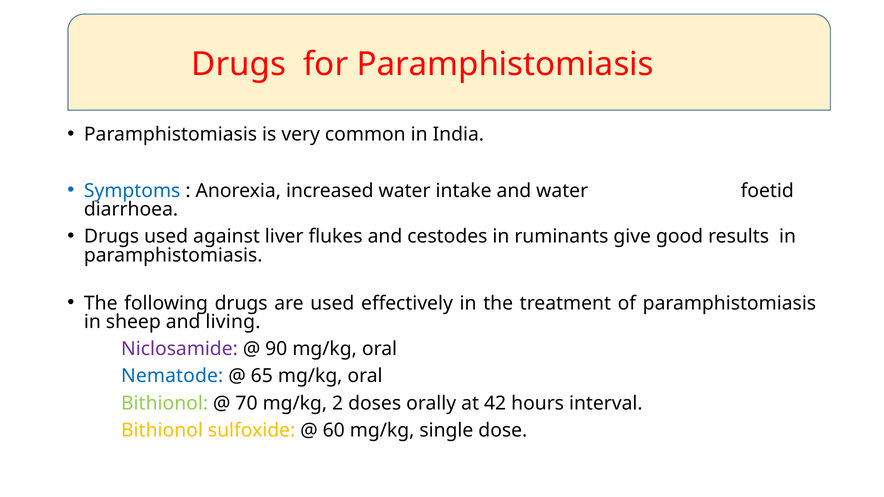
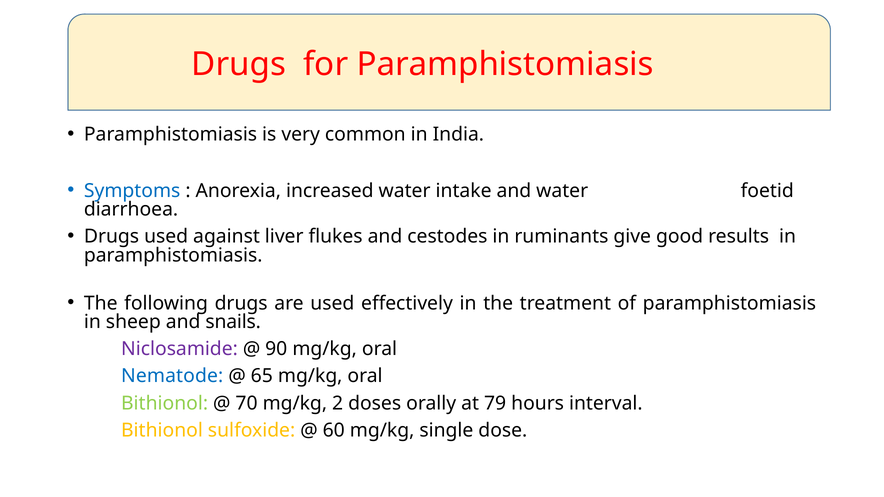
living: living -> snails
42: 42 -> 79
